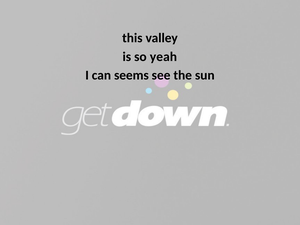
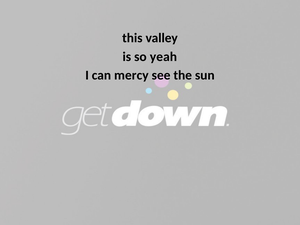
seems: seems -> mercy
